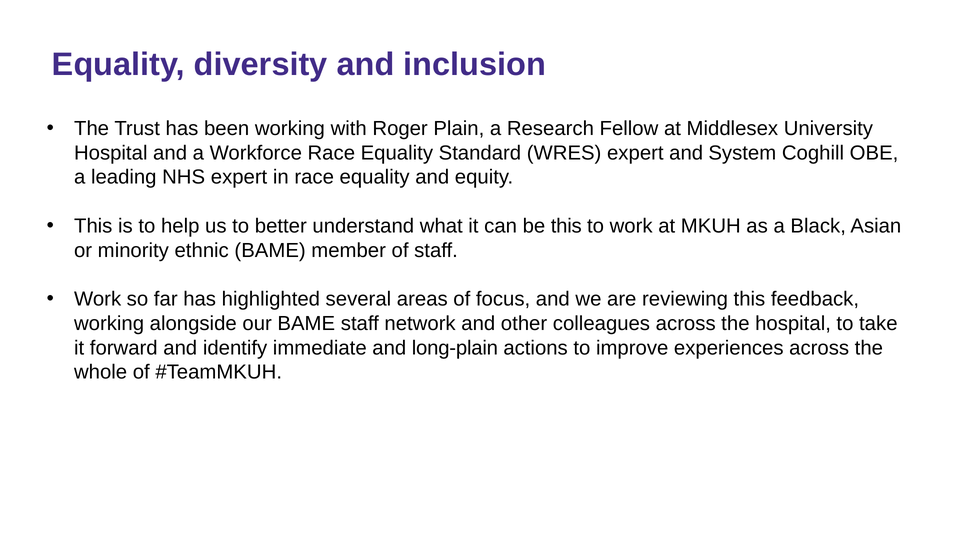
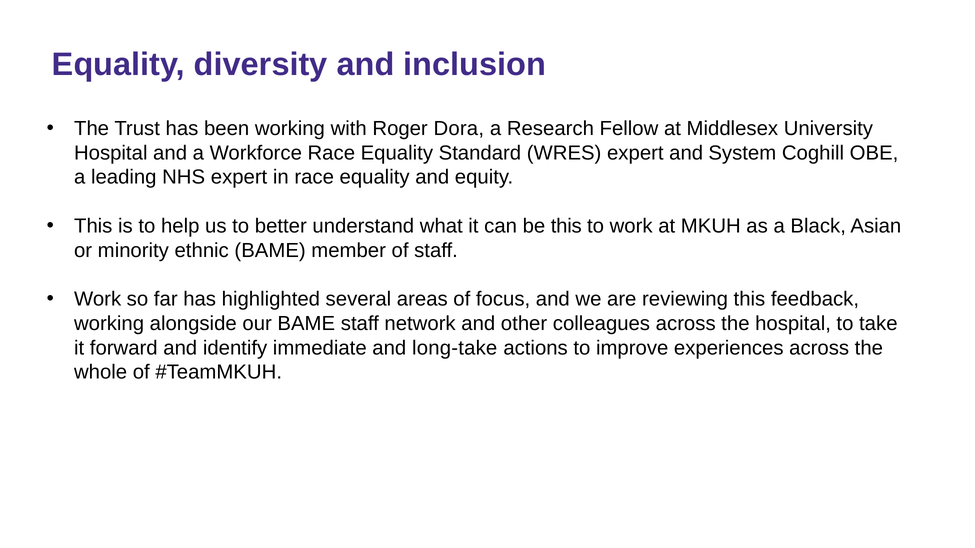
Plain: Plain -> Dora
long-plain: long-plain -> long-take
